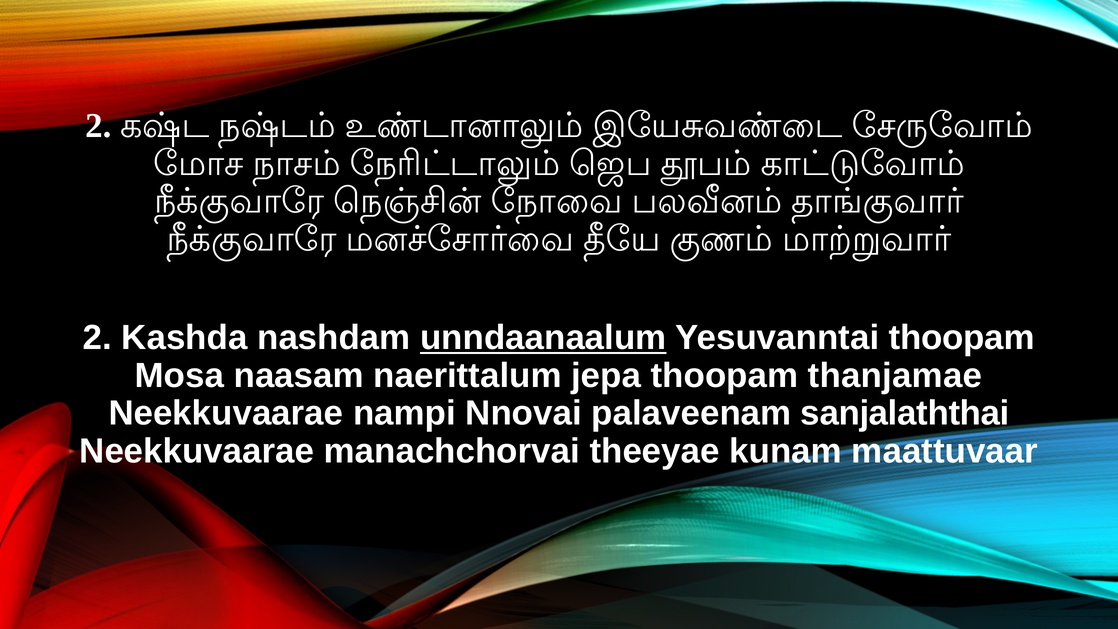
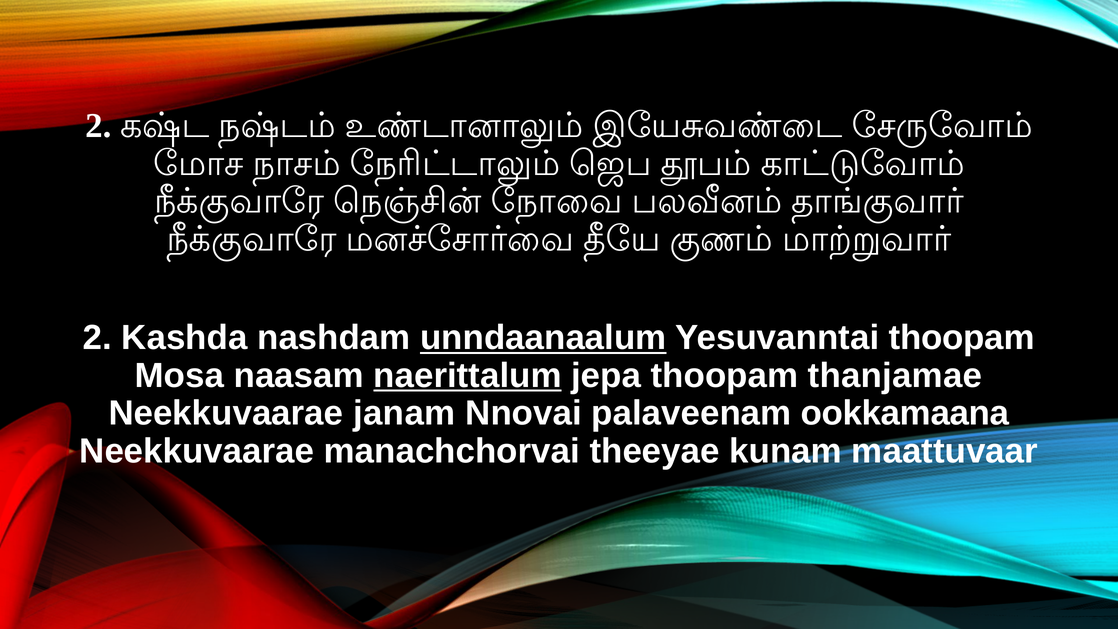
naerittalum underline: none -> present
nampi: nampi -> janam
sanjalaththai: sanjalaththai -> ookkamaana
